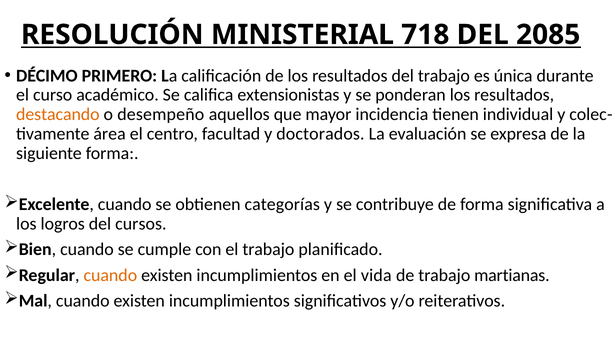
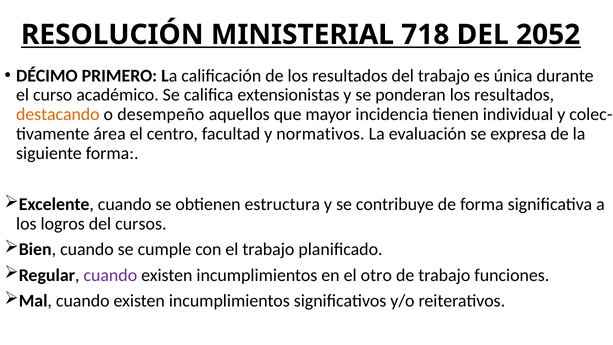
2085: 2085 -> 2052
doctorados: doctorados -> normativos
categorías: categorías -> estructura
cuando at (110, 275) colour: orange -> purple
vida: vida -> otro
martianas: martianas -> funciones
